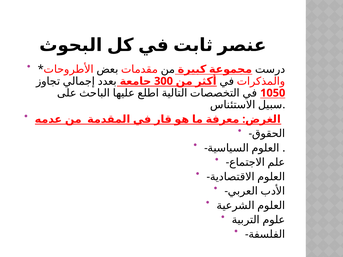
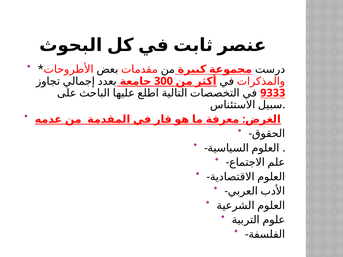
1050: 1050 -> 9333
